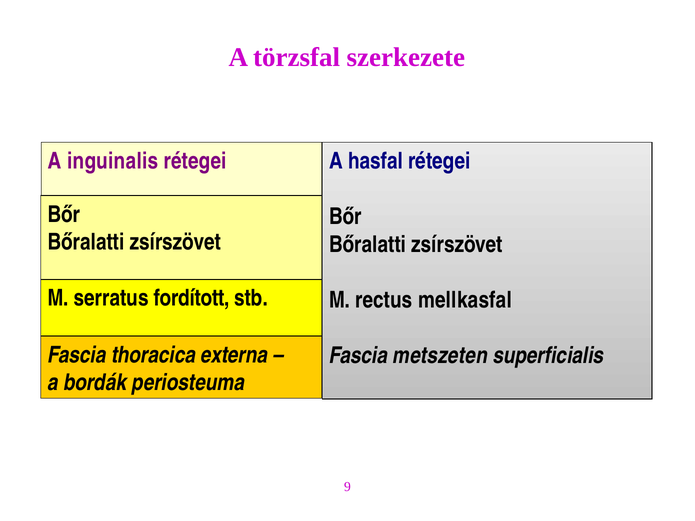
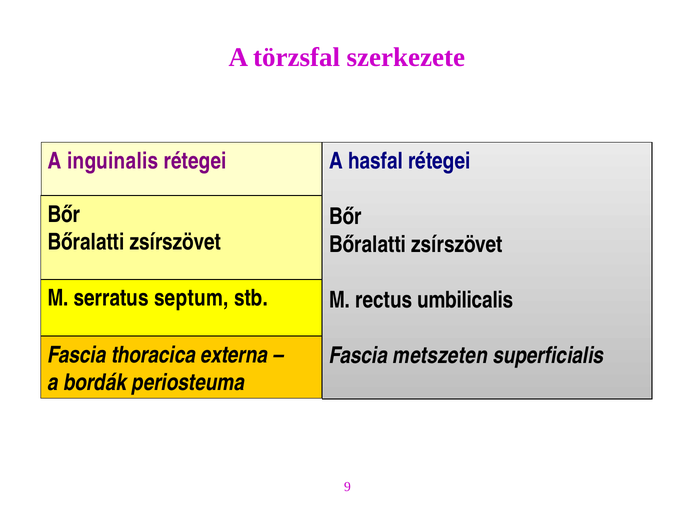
fordított: fordított -> septum
mellkasfal: mellkasfal -> umbilicalis
